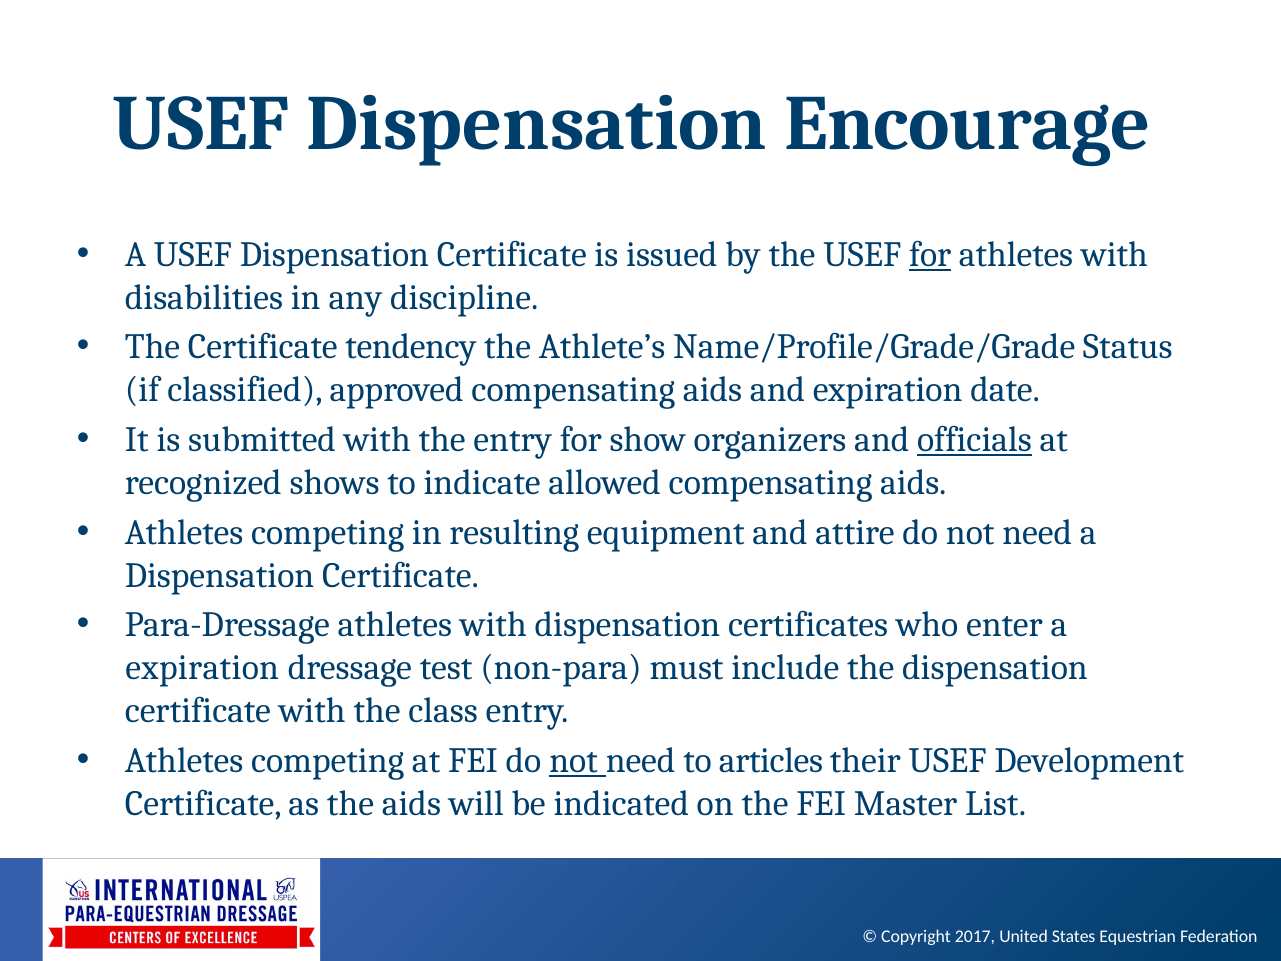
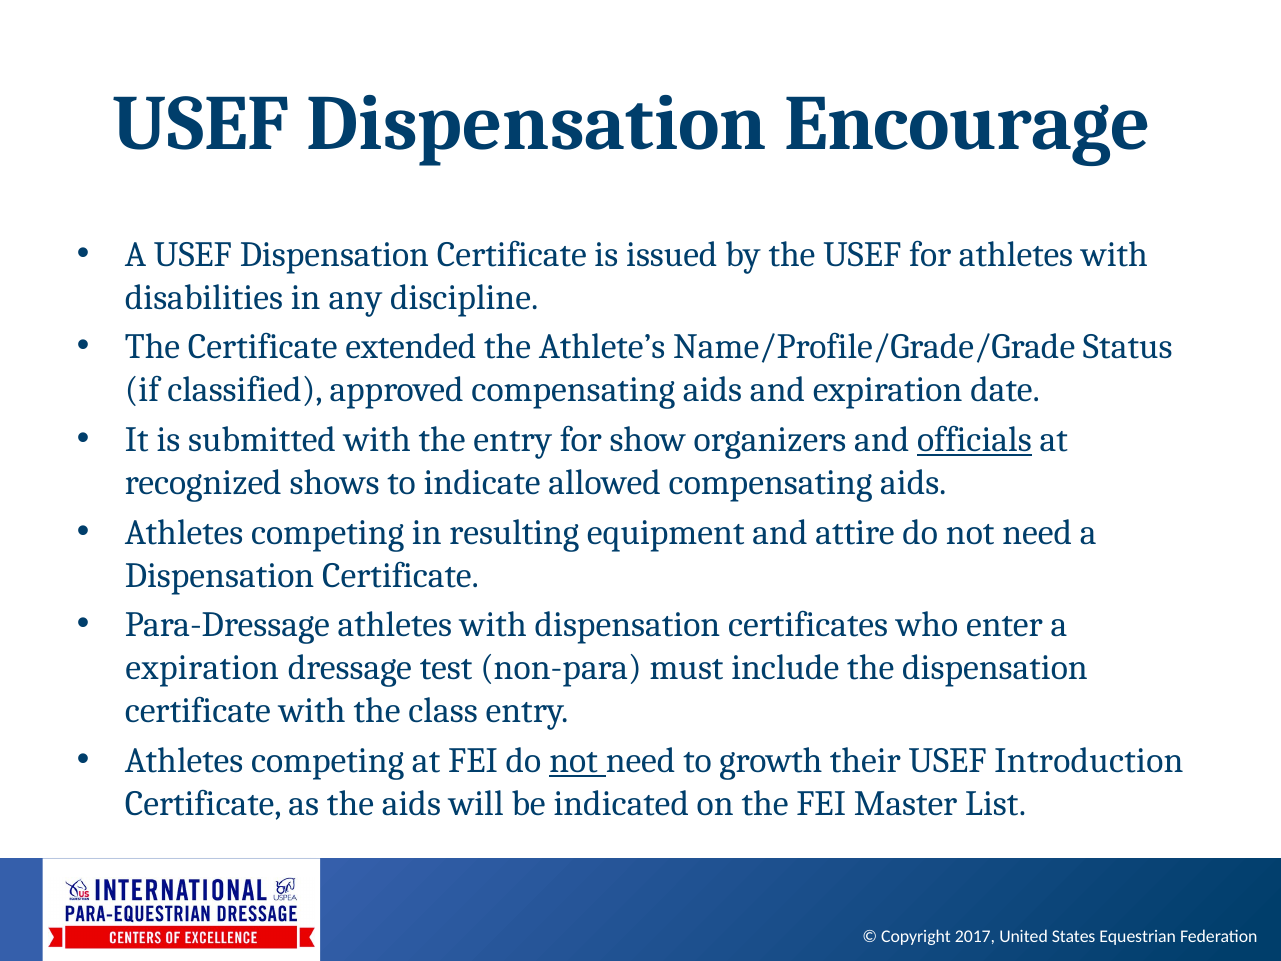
for at (930, 254) underline: present -> none
tendency: tendency -> extended
articles: articles -> growth
Development: Development -> Introduction
